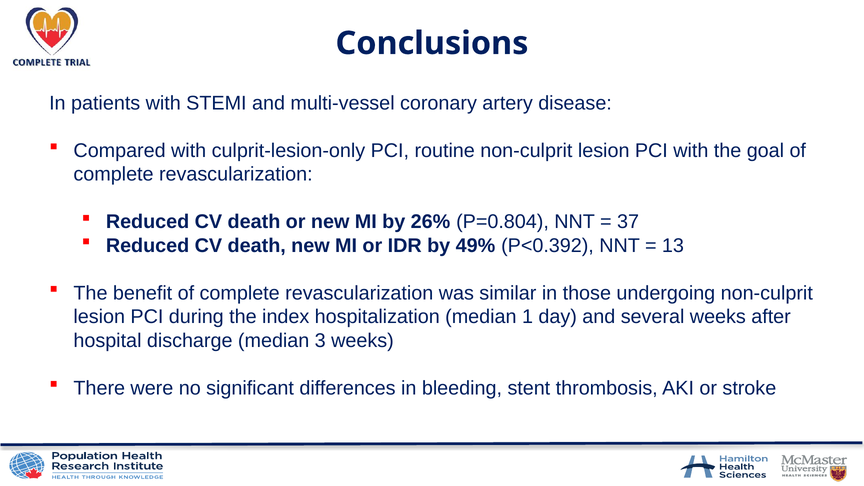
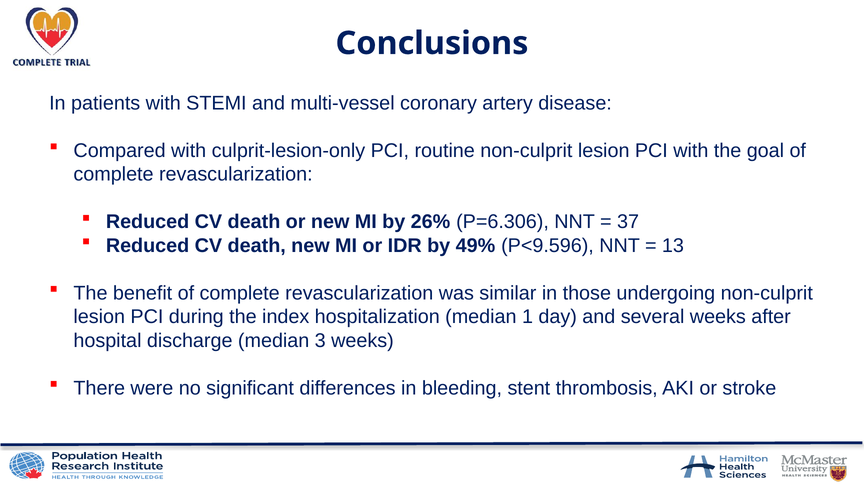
P=0.804: P=0.804 -> P=6.306
P<0.392: P<0.392 -> P<9.596
